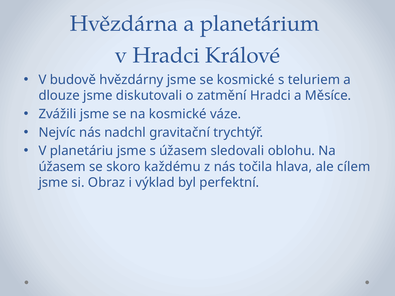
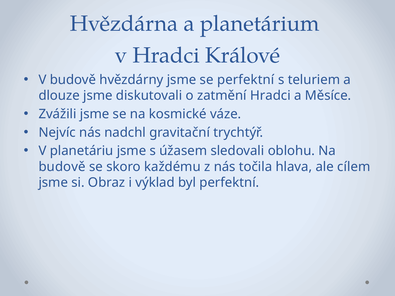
se kosmické: kosmické -> perfektní
úžasem at (62, 167): úžasem -> budově
